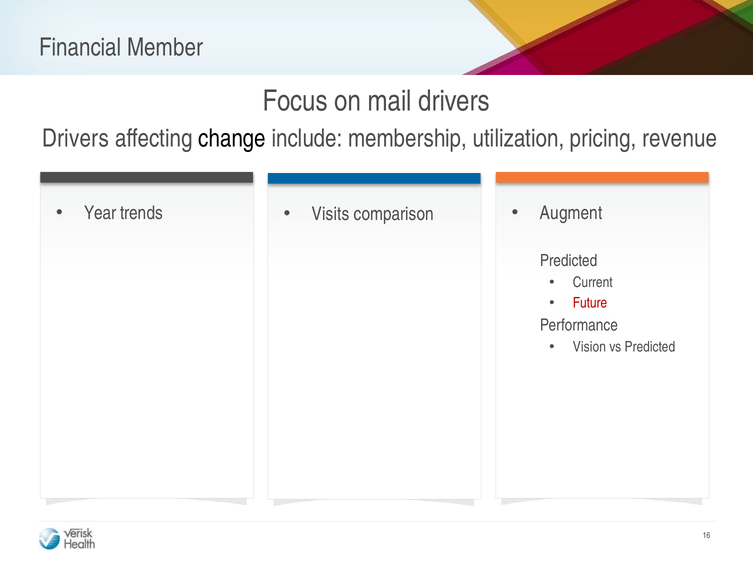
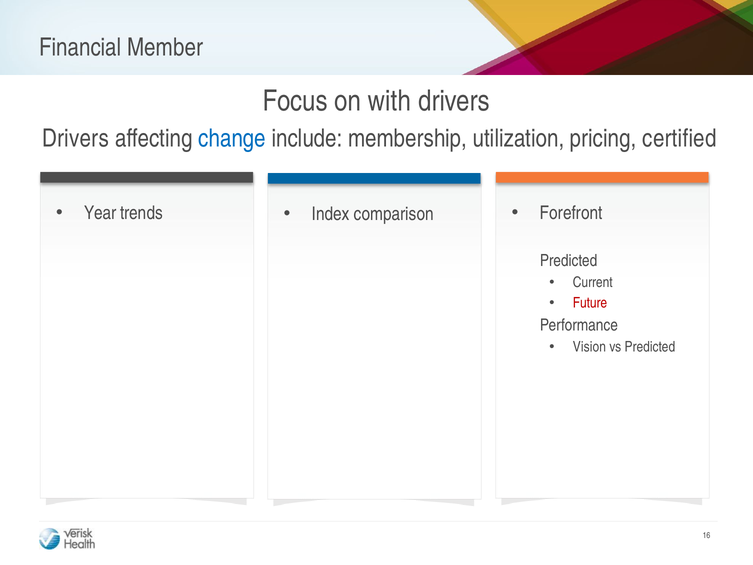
mail: mail -> with
change colour: black -> blue
revenue: revenue -> certified
Visits: Visits -> Index
Augment: Augment -> Forefront
